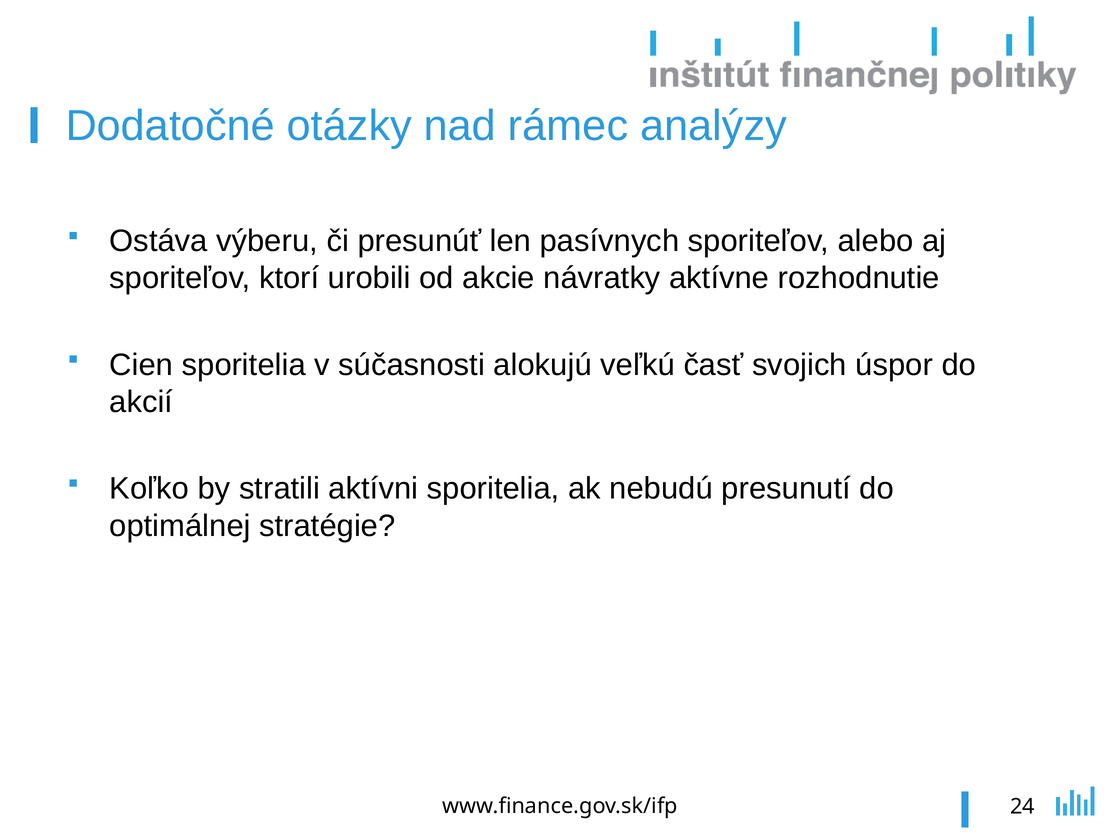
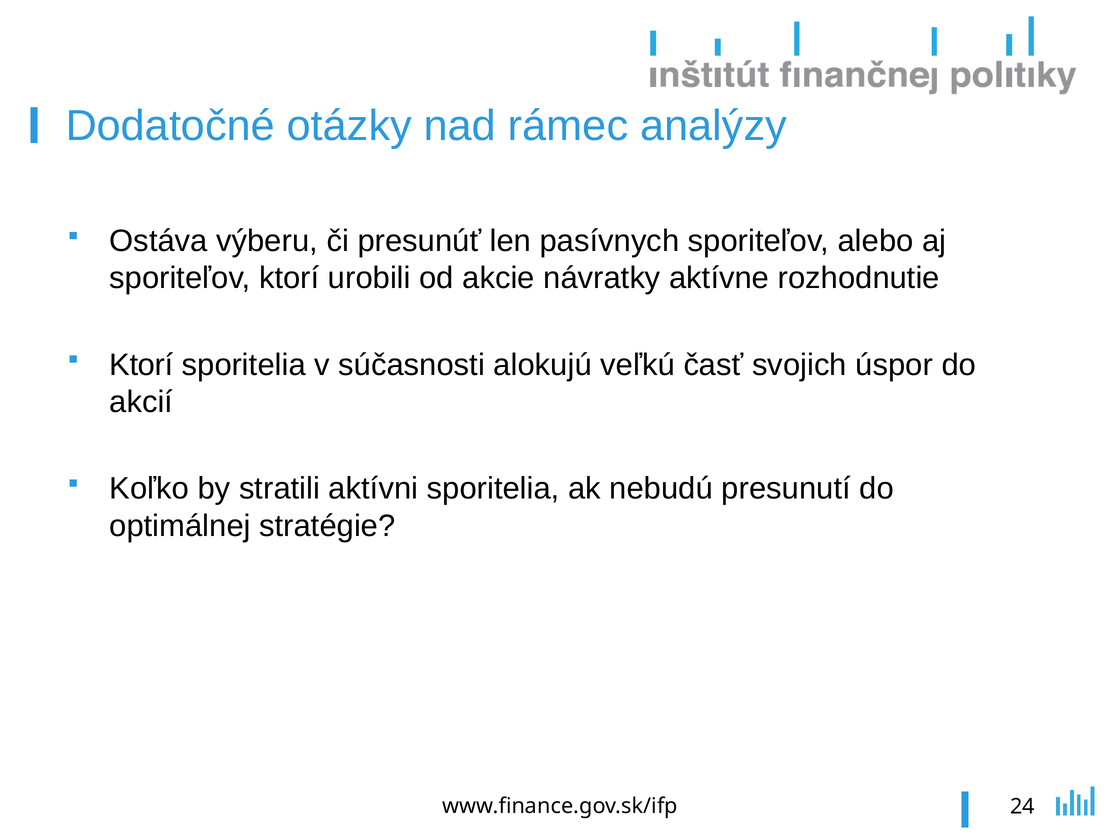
Cien at (141, 365): Cien -> Ktorí
